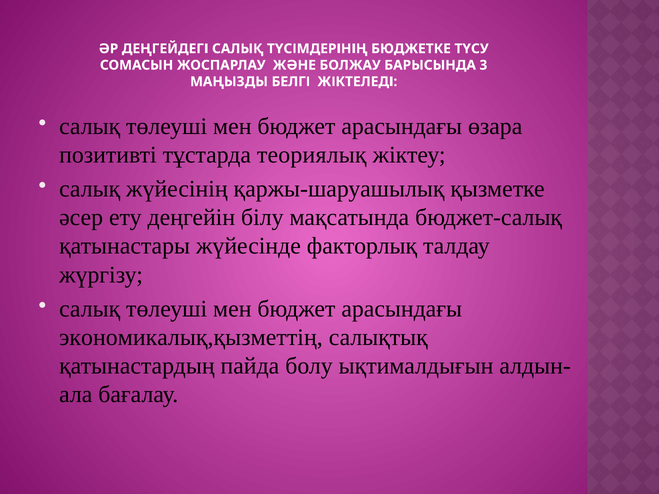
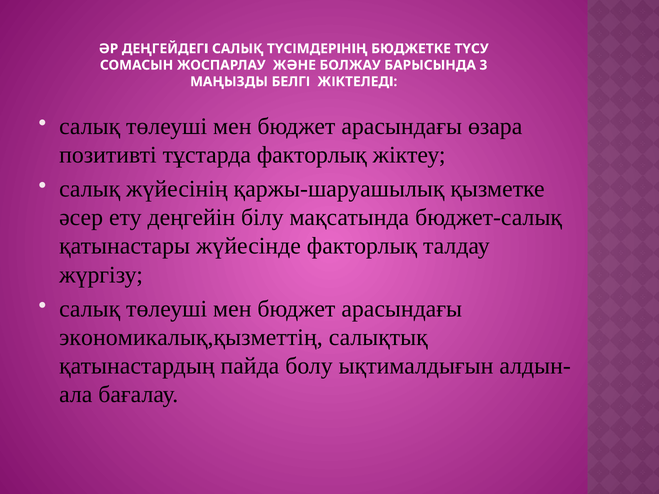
тұстарда теориялық: теориялық -> факторлық
